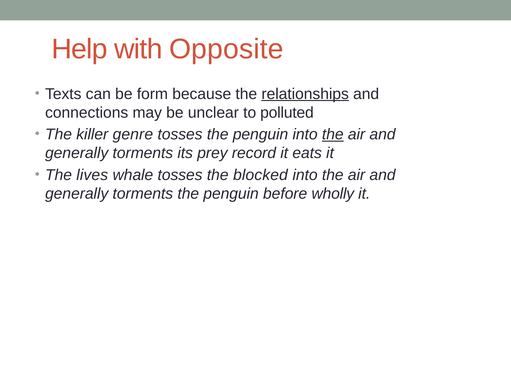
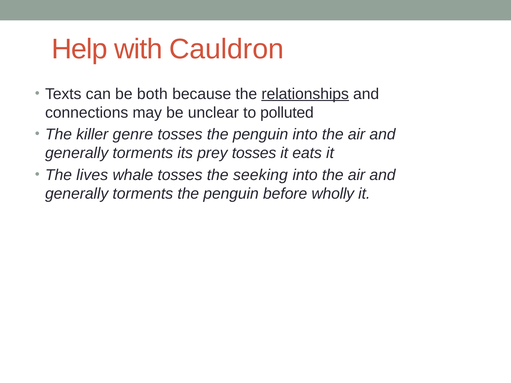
Opposite: Opposite -> Cauldron
form: form -> both
the at (333, 135) underline: present -> none
prey record: record -> tosses
blocked: blocked -> seeking
